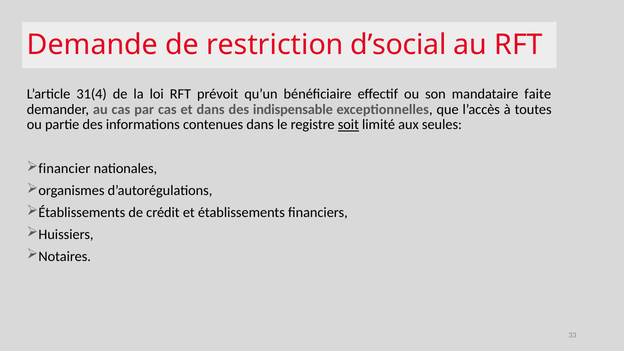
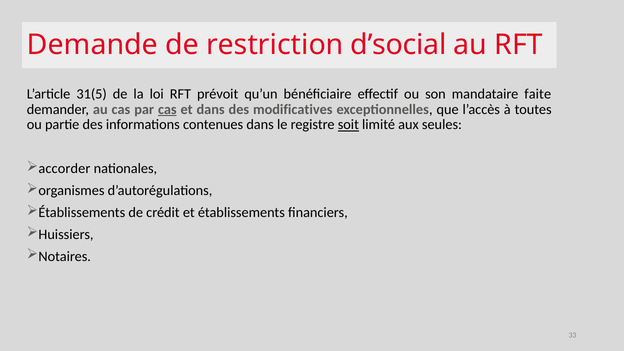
31(4: 31(4 -> 31(5
cas at (167, 109) underline: none -> present
indispensable: indispensable -> modificatives
financier: financier -> accorder
